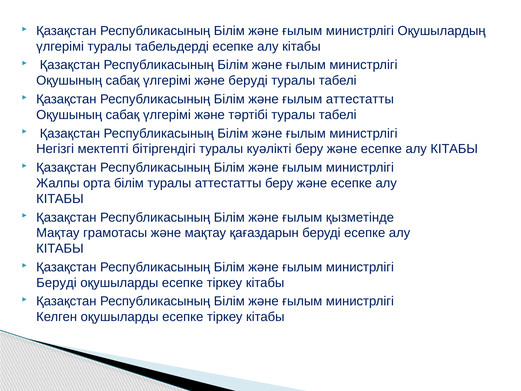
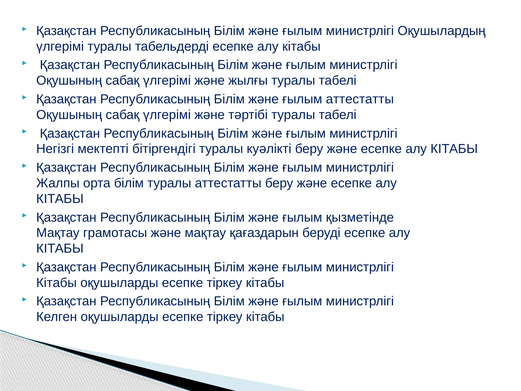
және беруді: беруді -> жылғы
Беруді at (56, 283): Беруді -> Кітабы
